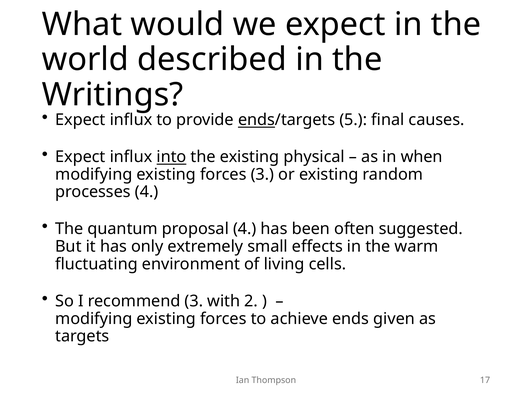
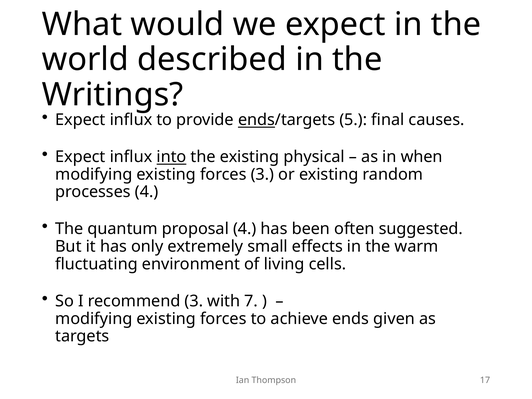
2: 2 -> 7
